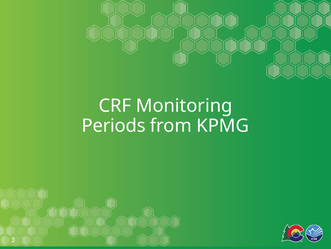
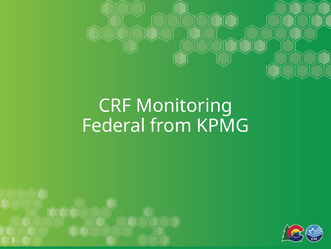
Periods: Periods -> Federal
